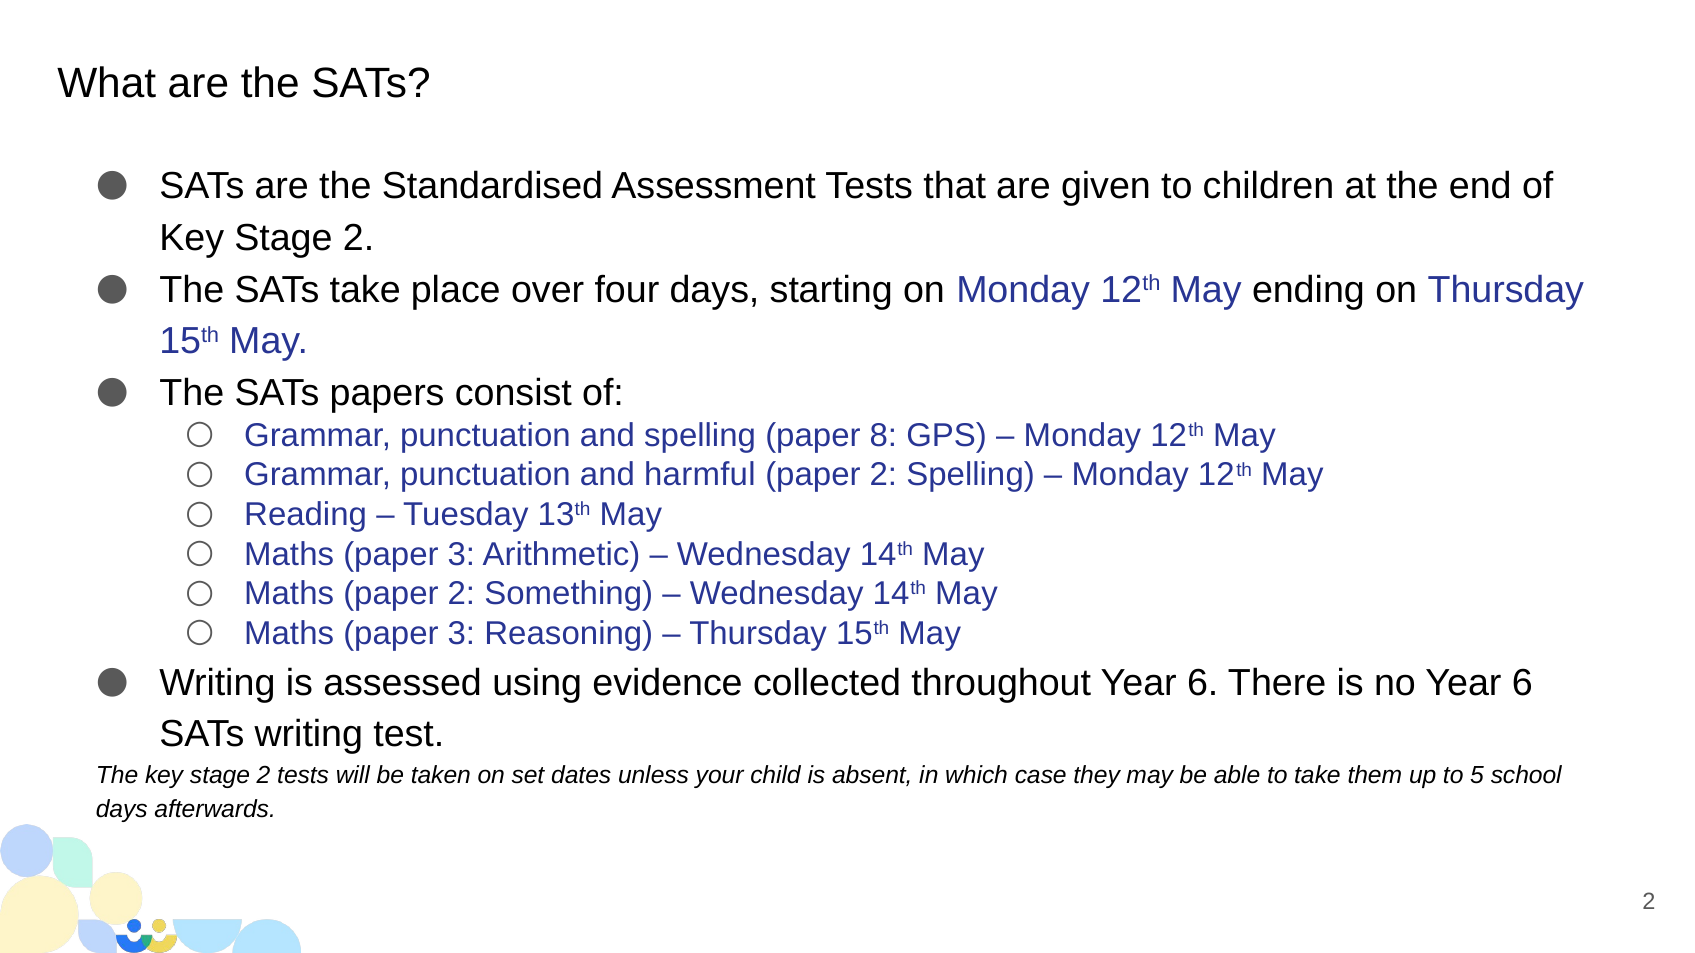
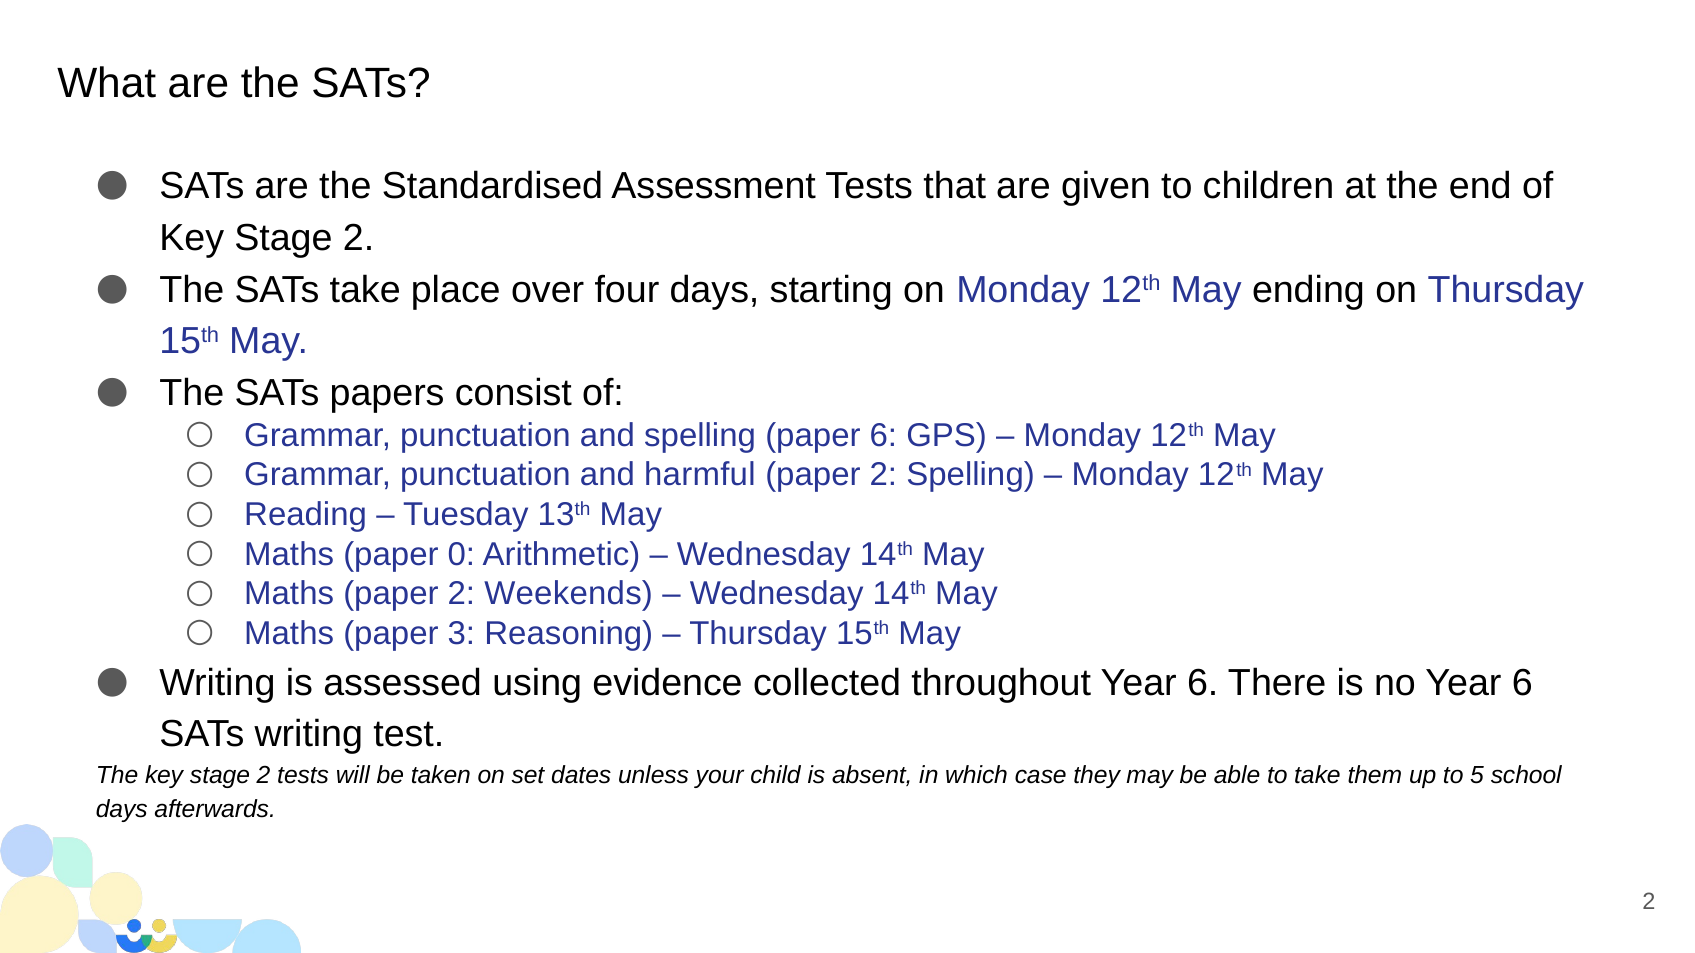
paper 8: 8 -> 6
3 at (461, 554): 3 -> 0
Something: Something -> Weekends
